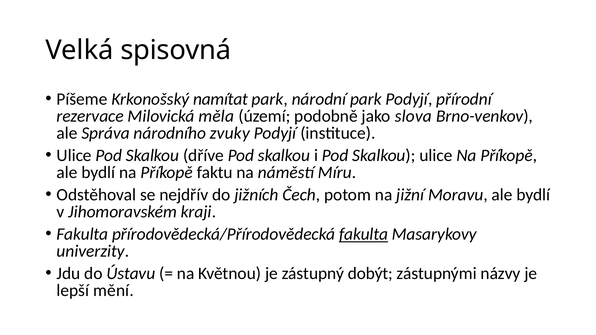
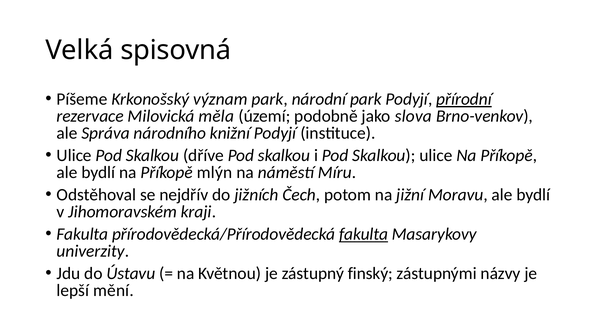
namítat: namítat -> význam
přírodní underline: none -> present
zvuky: zvuky -> knižní
faktu: faktu -> mlýn
dobýt: dobýt -> finský
